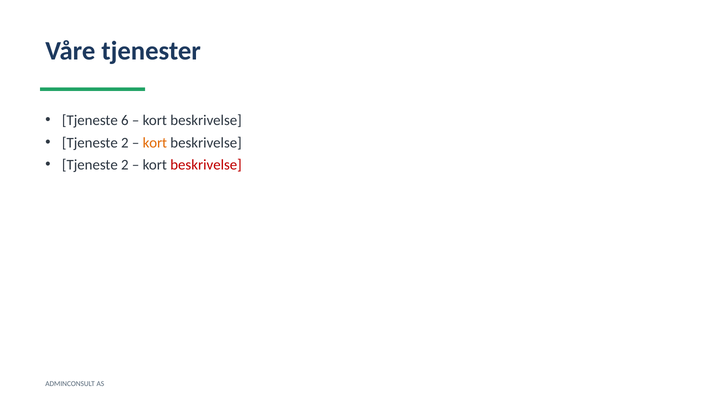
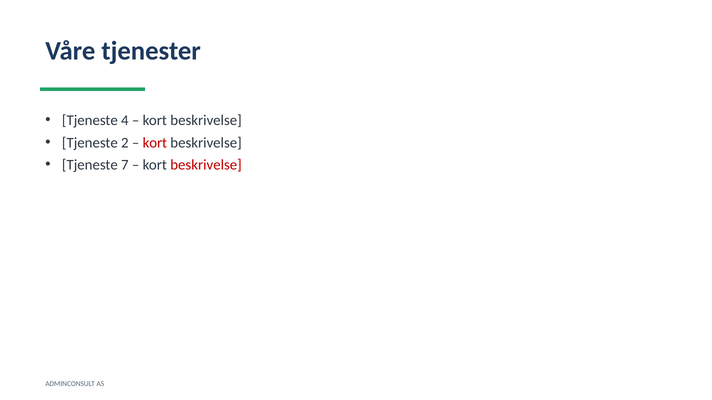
6: 6 -> 4
kort at (155, 143) colour: orange -> red
2 at (125, 165): 2 -> 7
